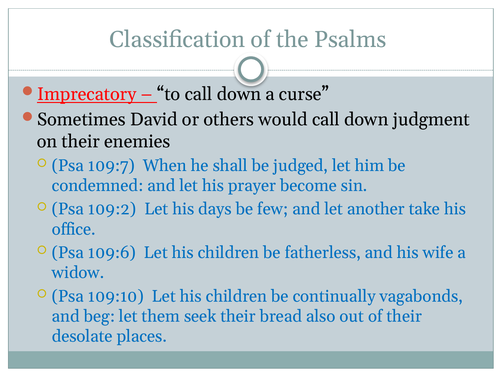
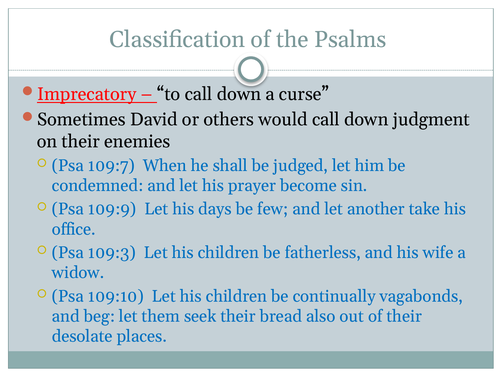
109:2: 109:2 -> 109:9
109:6: 109:6 -> 109:3
